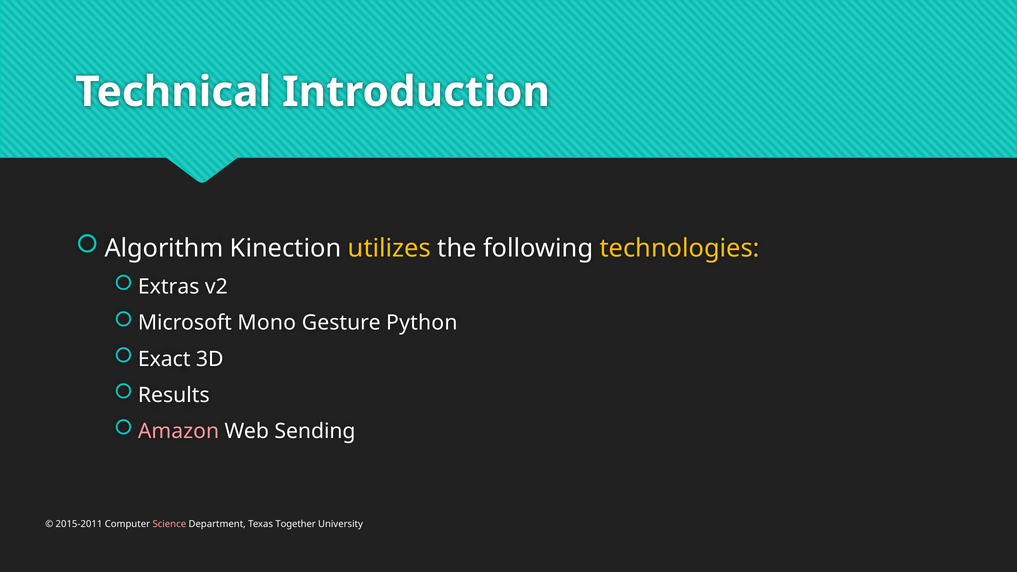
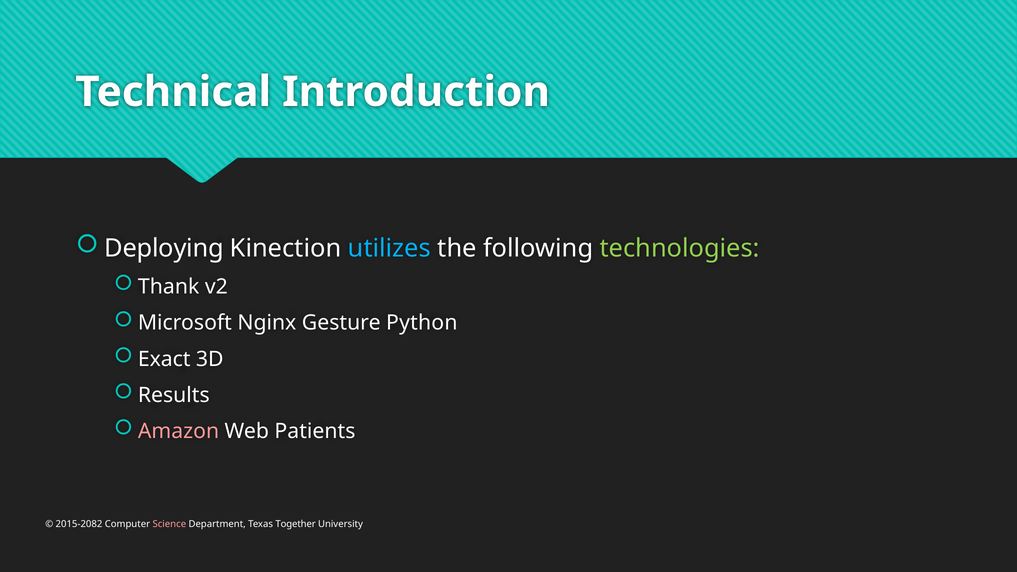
Algorithm: Algorithm -> Deploying
utilizes colour: yellow -> light blue
technologies colour: yellow -> light green
Extras: Extras -> Thank
Mono: Mono -> Nginx
Sending: Sending -> Patients
2015-2011: 2015-2011 -> 2015-2082
